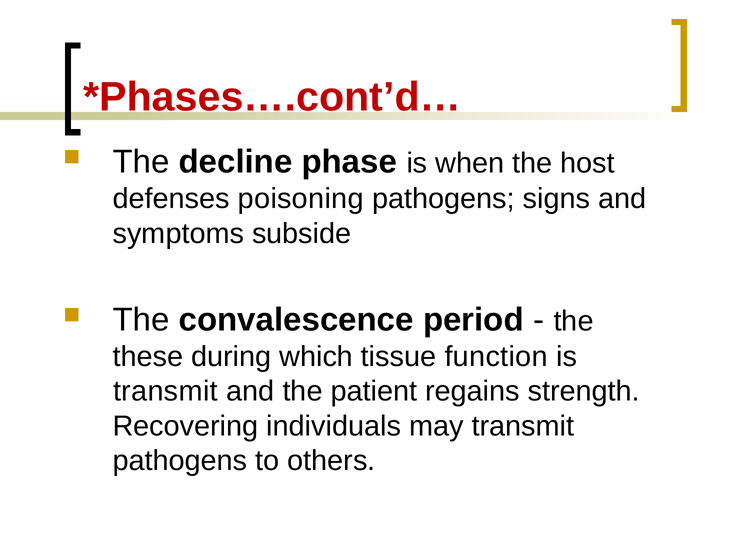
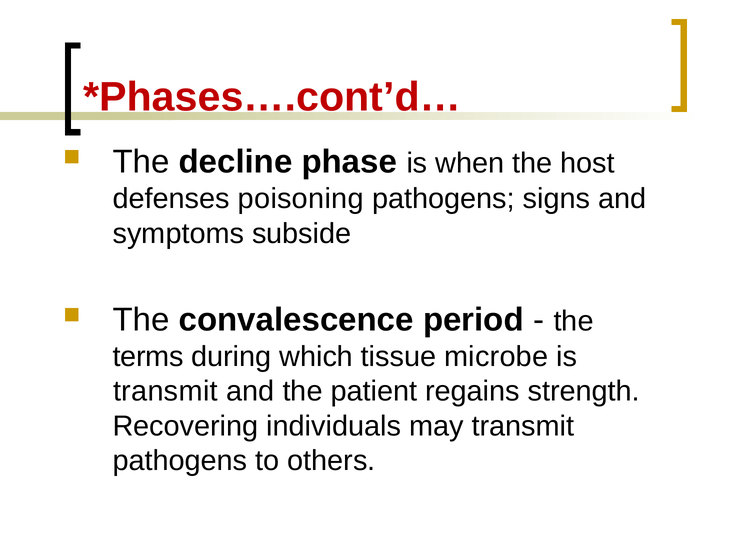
these: these -> terms
function: function -> microbe
